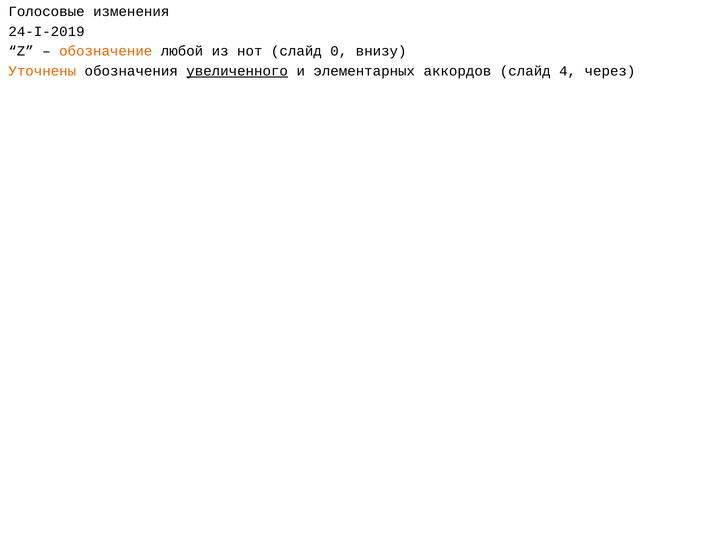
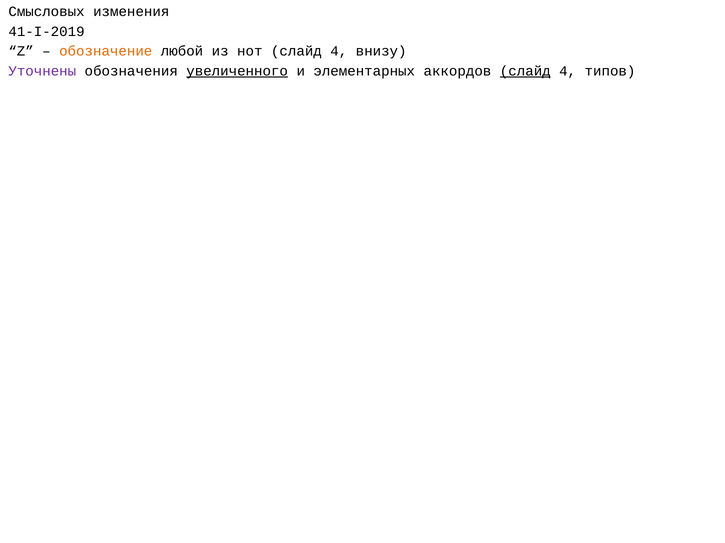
Голосовые: Голосовые -> Смысловых
24-I-2019: 24-I-2019 -> 41-I-2019
нот слайд 0: 0 -> 4
Уточнены colour: orange -> purple
слайд at (525, 71) underline: none -> present
через: через -> типов
